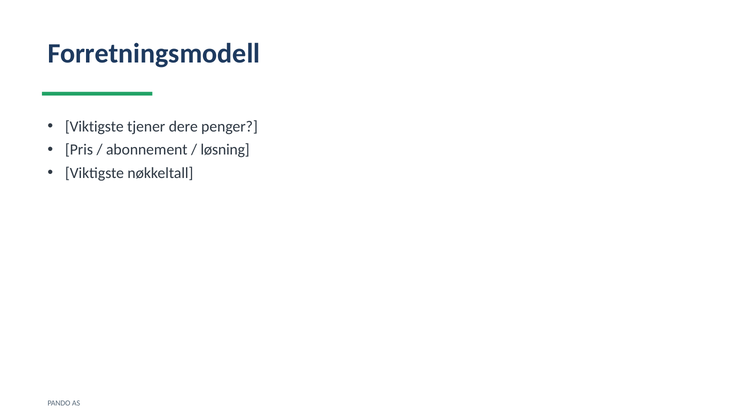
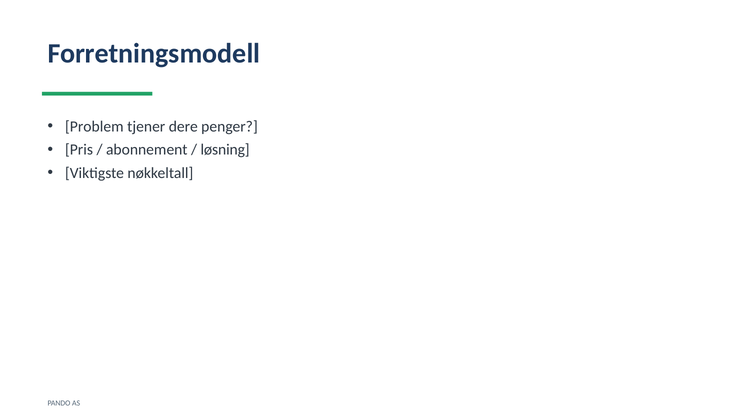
Viktigste at (94, 127): Viktigste -> Problem
